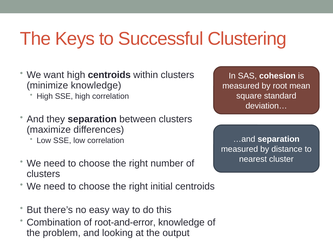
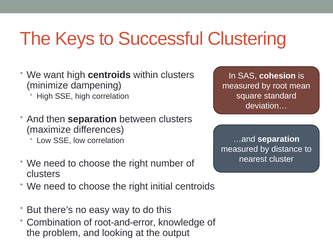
minimize knowledge: knowledge -> dampening
they: they -> then
